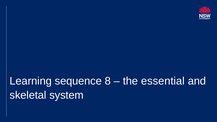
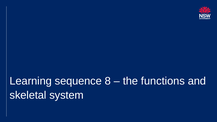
essential: essential -> functions
